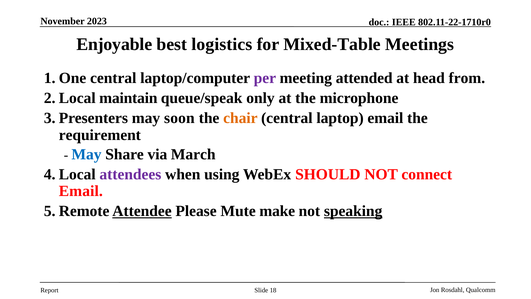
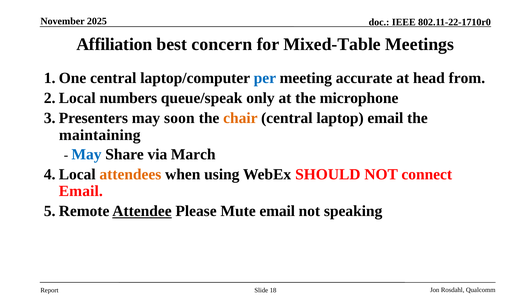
2023: 2023 -> 2025
Enjoyable: Enjoyable -> Affiliation
logistics: logistics -> concern
per colour: purple -> blue
attended: attended -> accurate
maintain: maintain -> numbers
requirement: requirement -> maintaining
attendees colour: purple -> orange
Mute make: make -> email
speaking underline: present -> none
